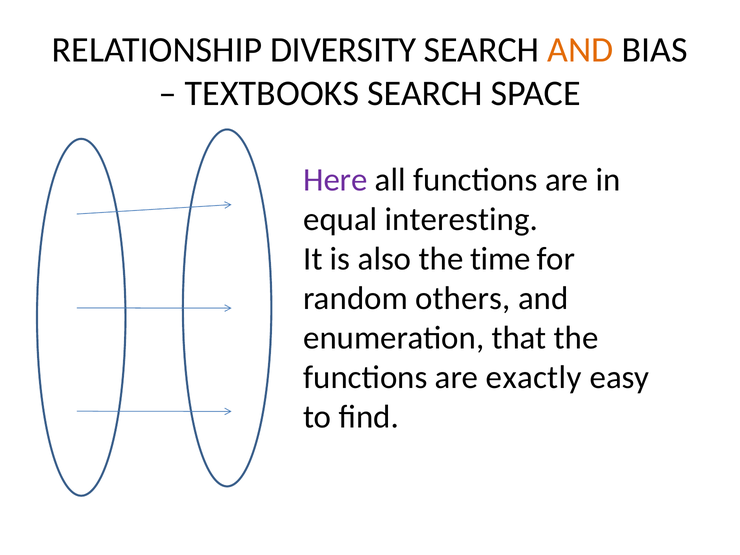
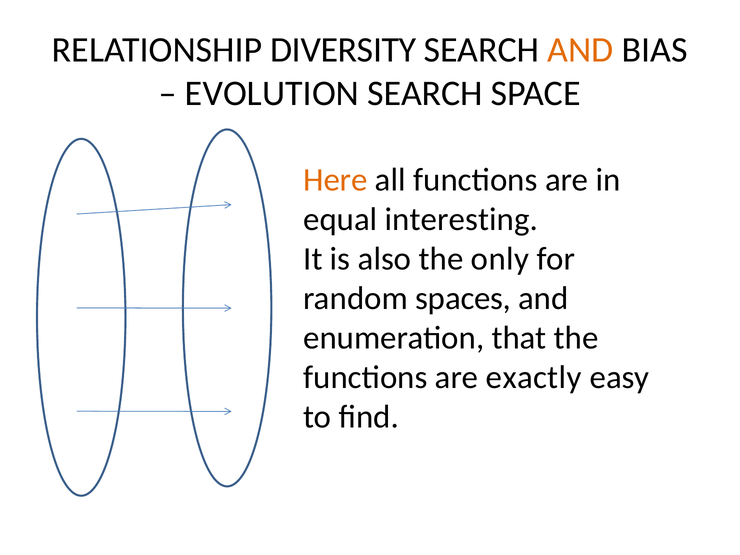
TEXTBOOKS: TEXTBOOKS -> EVOLUTION
Here colour: purple -> orange
time: time -> only
others: others -> spaces
